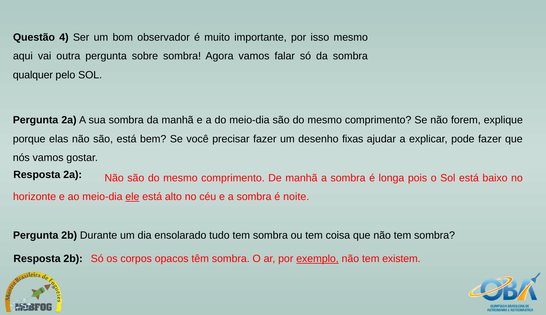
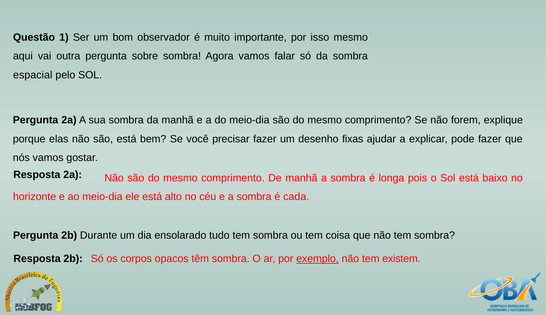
4: 4 -> 1
qualquer: qualquer -> espacial
ele underline: present -> none
noite: noite -> cada
